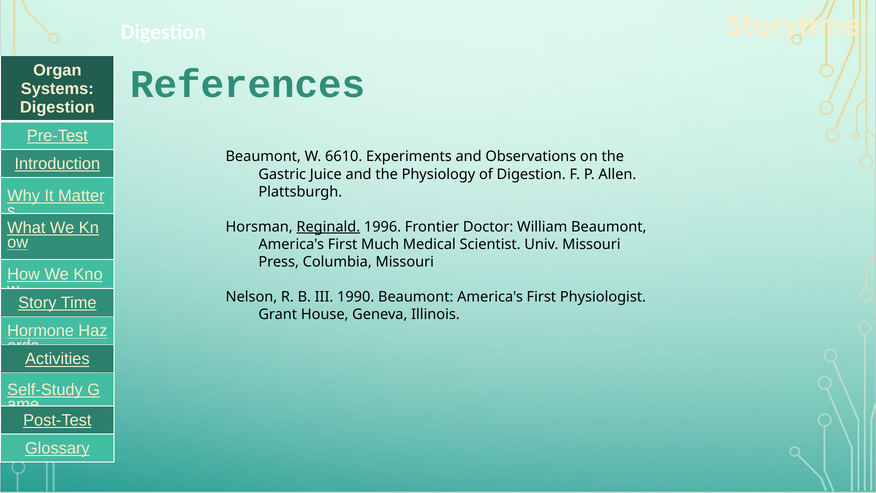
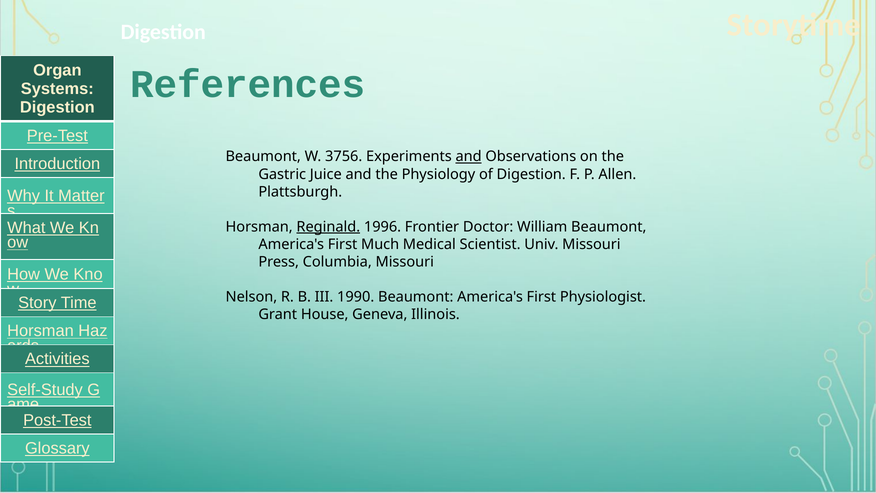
6610: 6610 -> 3756
and at (469, 157) underline: none -> present
Hormone at (41, 331): Hormone -> Horsman
